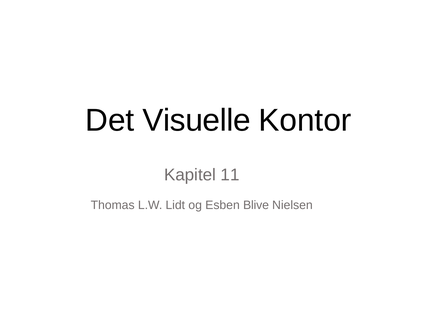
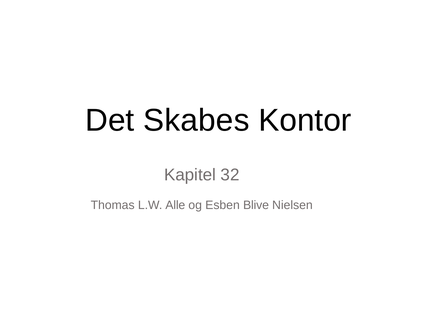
Visuelle: Visuelle -> Skabes
11: 11 -> 32
Lidt: Lidt -> Alle
